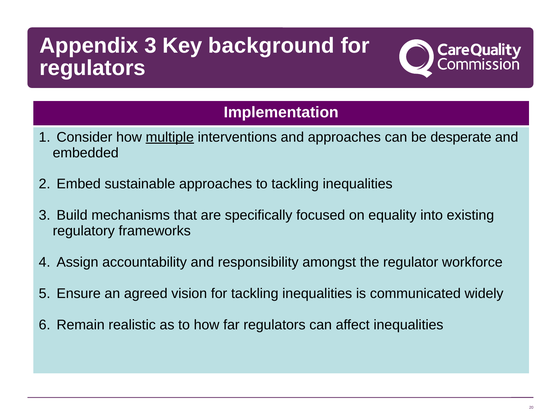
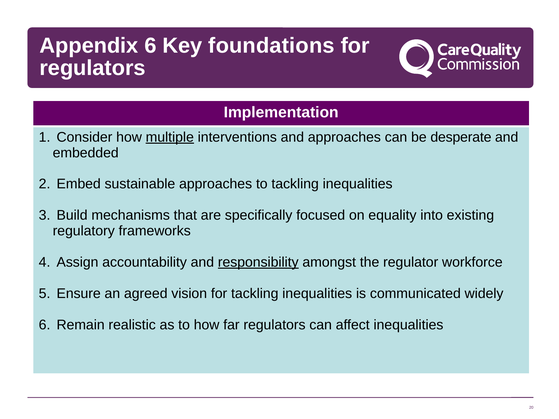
Appendix 3: 3 -> 6
background: background -> foundations
responsibility underline: none -> present
